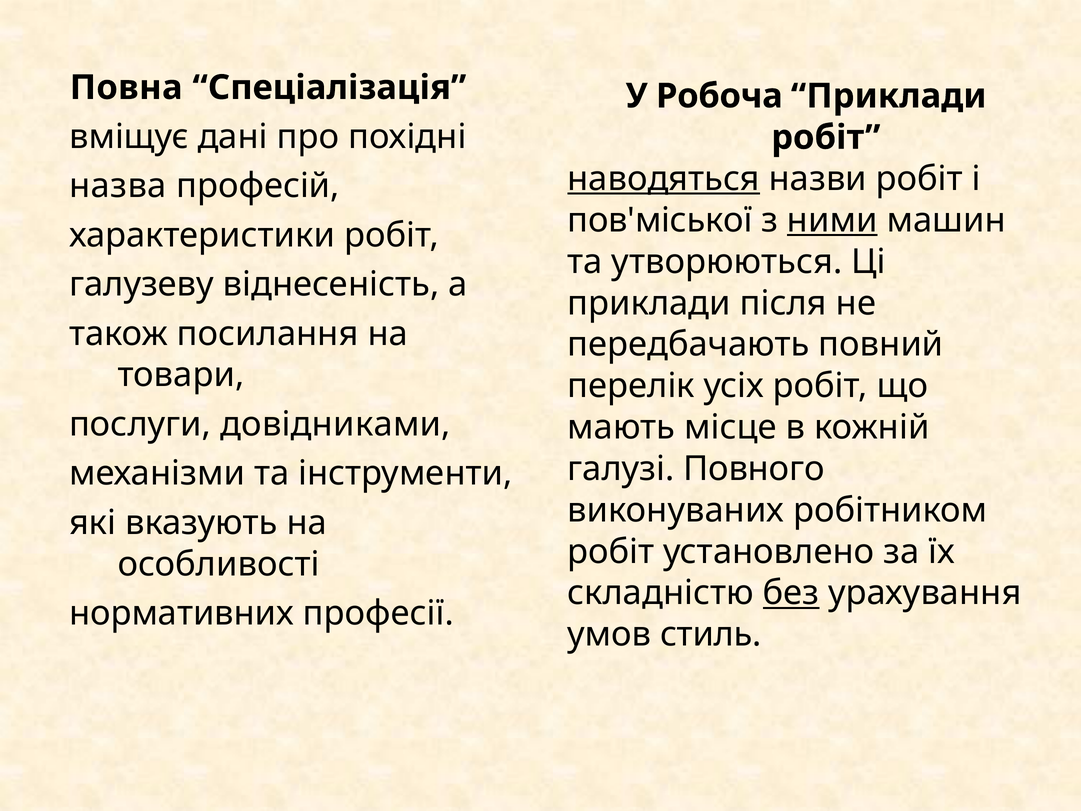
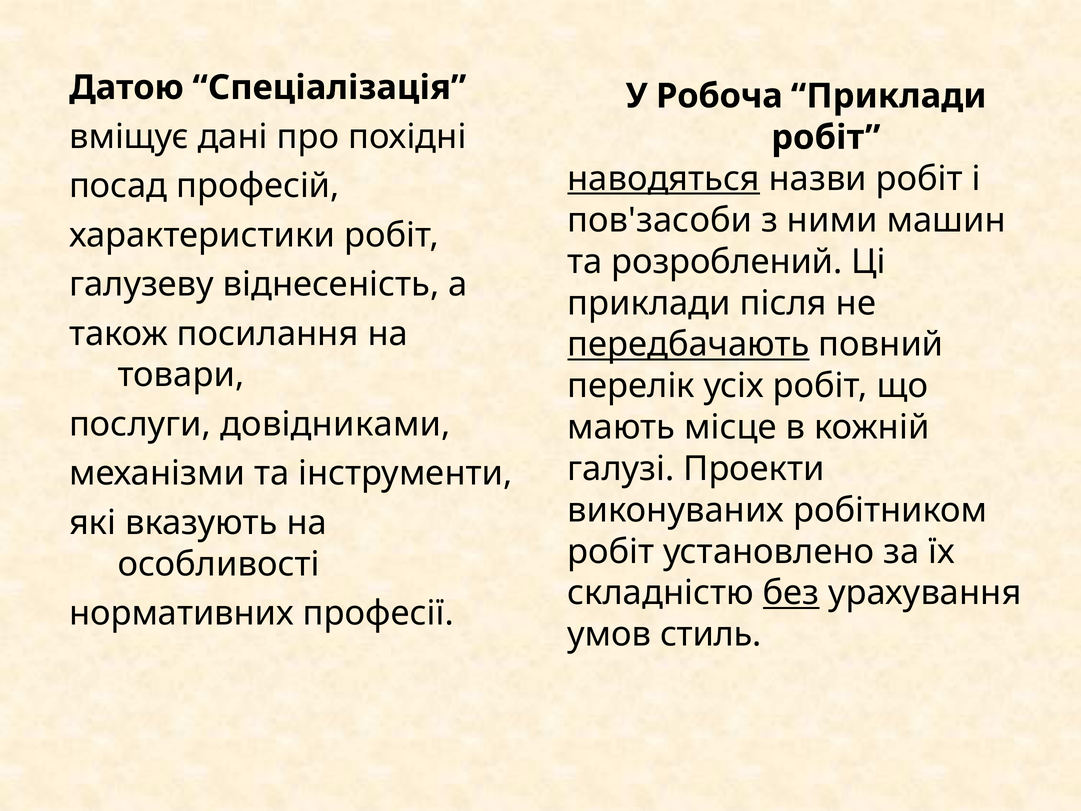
Повна: Повна -> Датою
назва: назва -> посад
пов'міської: пов'міської -> пов'засоби
ними underline: present -> none
утворюються: утворюються -> розроблений
передбачають underline: none -> present
Повного: Повного -> Проекти
